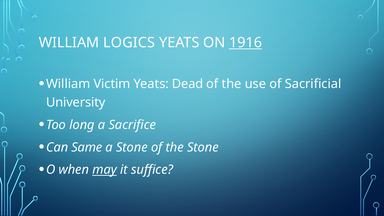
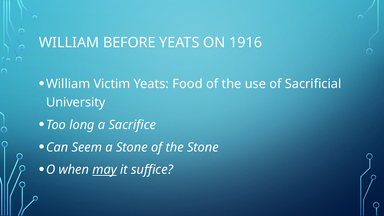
LOGICS: LOGICS -> BEFORE
1916 underline: present -> none
Dead: Dead -> Food
Same: Same -> Seem
